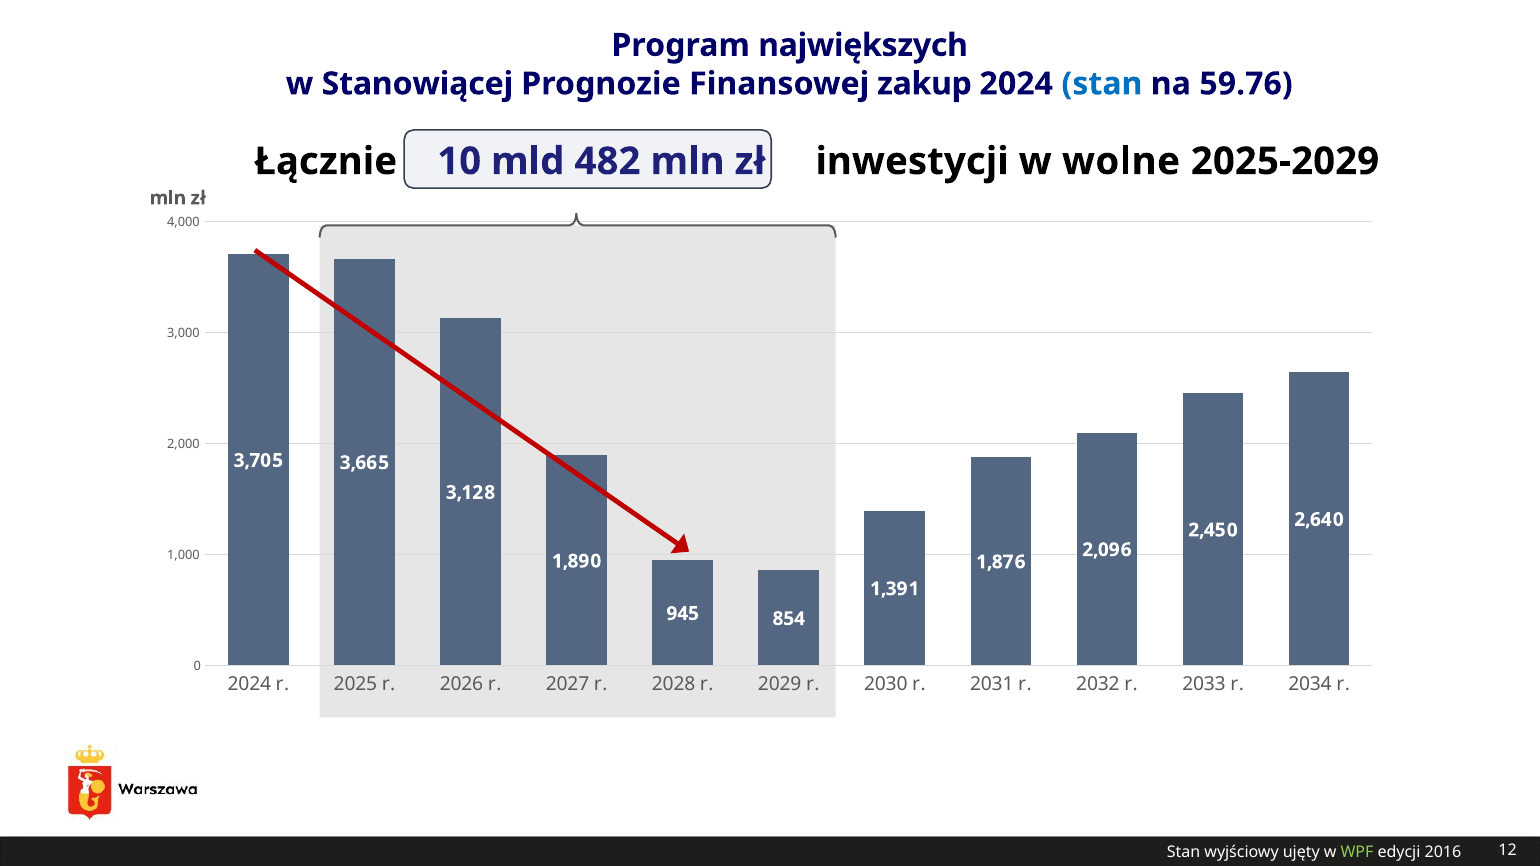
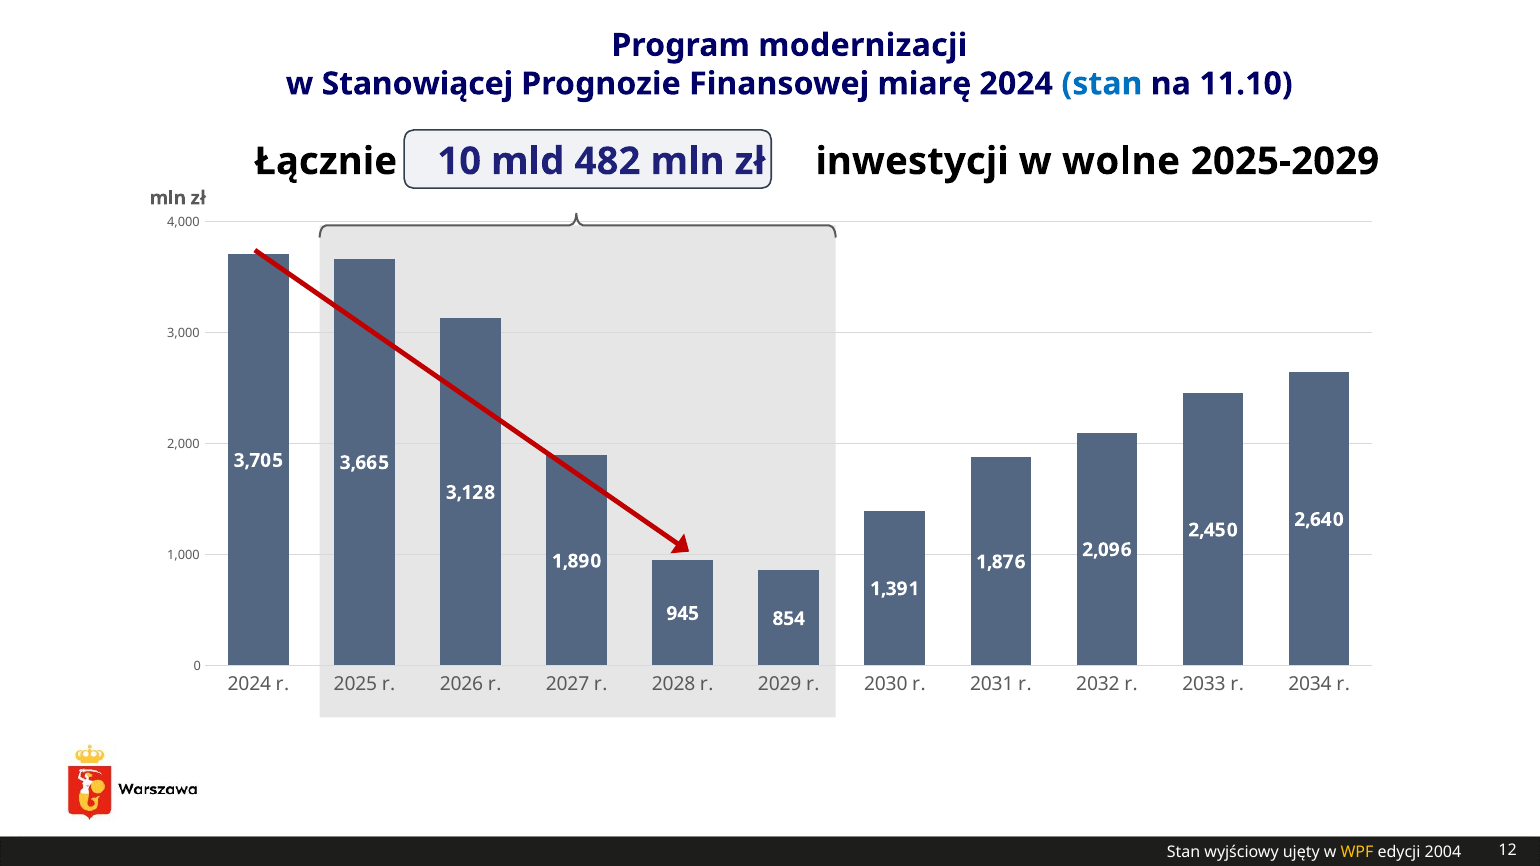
największych: największych -> modernizacji
zakup: zakup -> miarę
59.76: 59.76 -> 11.10
WPF colour: light green -> yellow
2016: 2016 -> 2004
